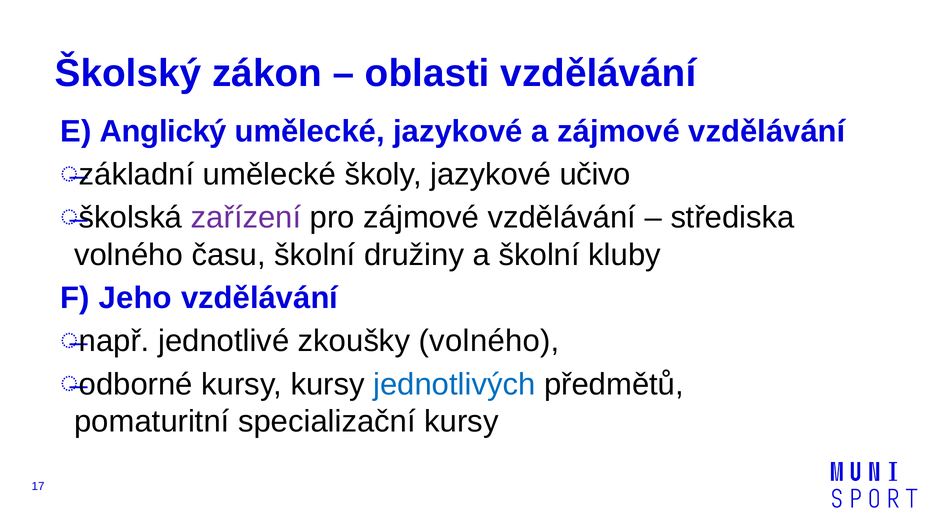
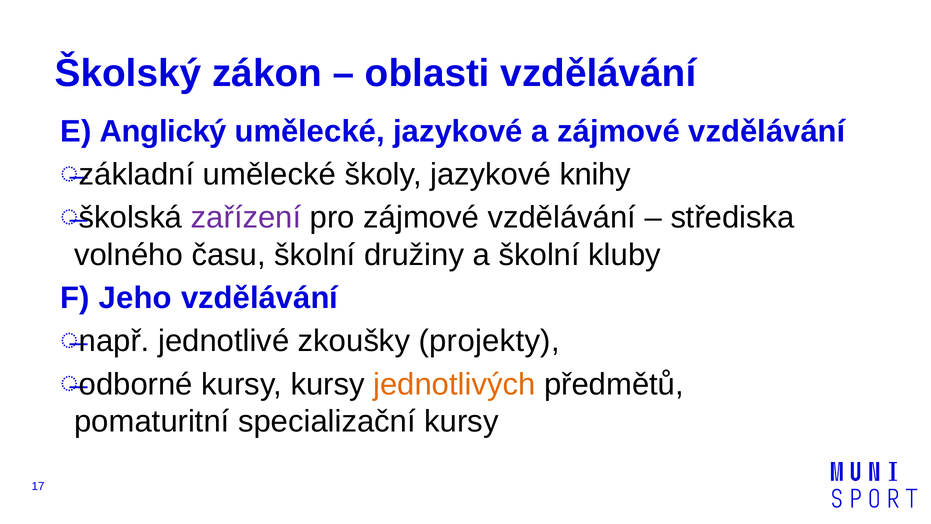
učivo: učivo -> knihy
zkoušky volného: volného -> projekty
jednotlivých colour: blue -> orange
